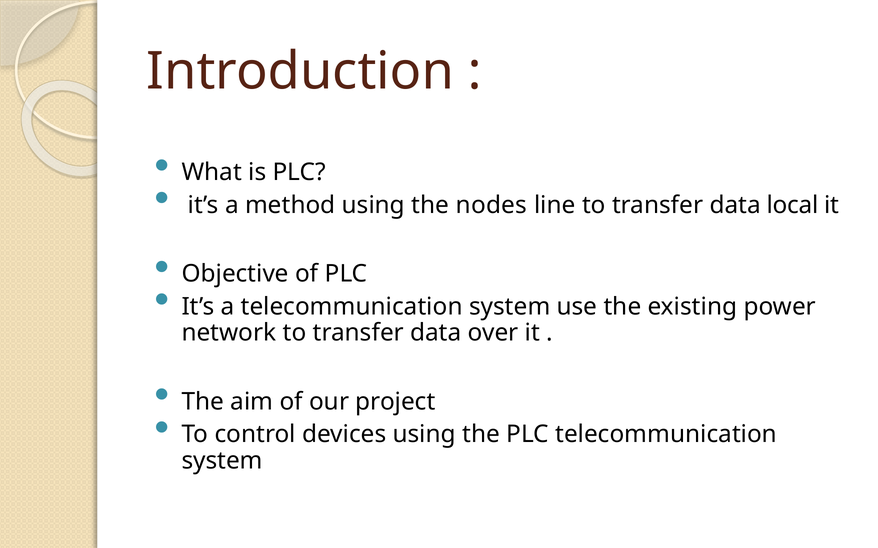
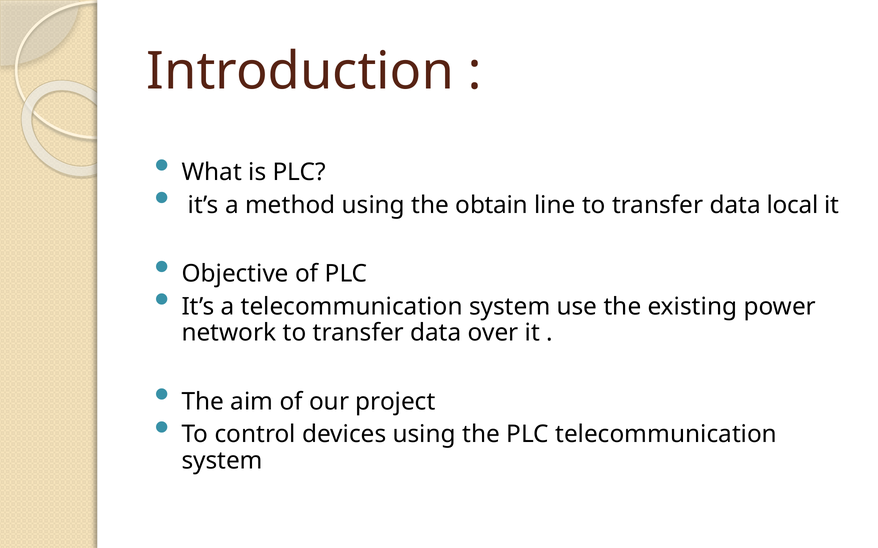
nodes: nodes -> obtain
